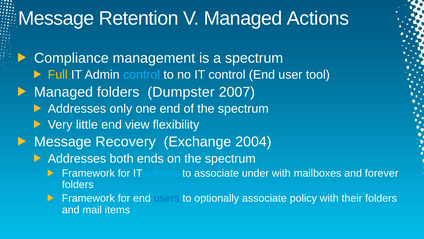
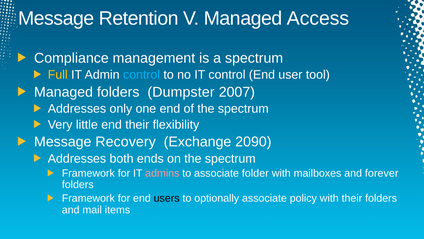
Actions: Actions -> Access
end view: view -> their
2004: 2004 -> 2090
admins colour: light blue -> pink
under: under -> folder
users colour: blue -> black
